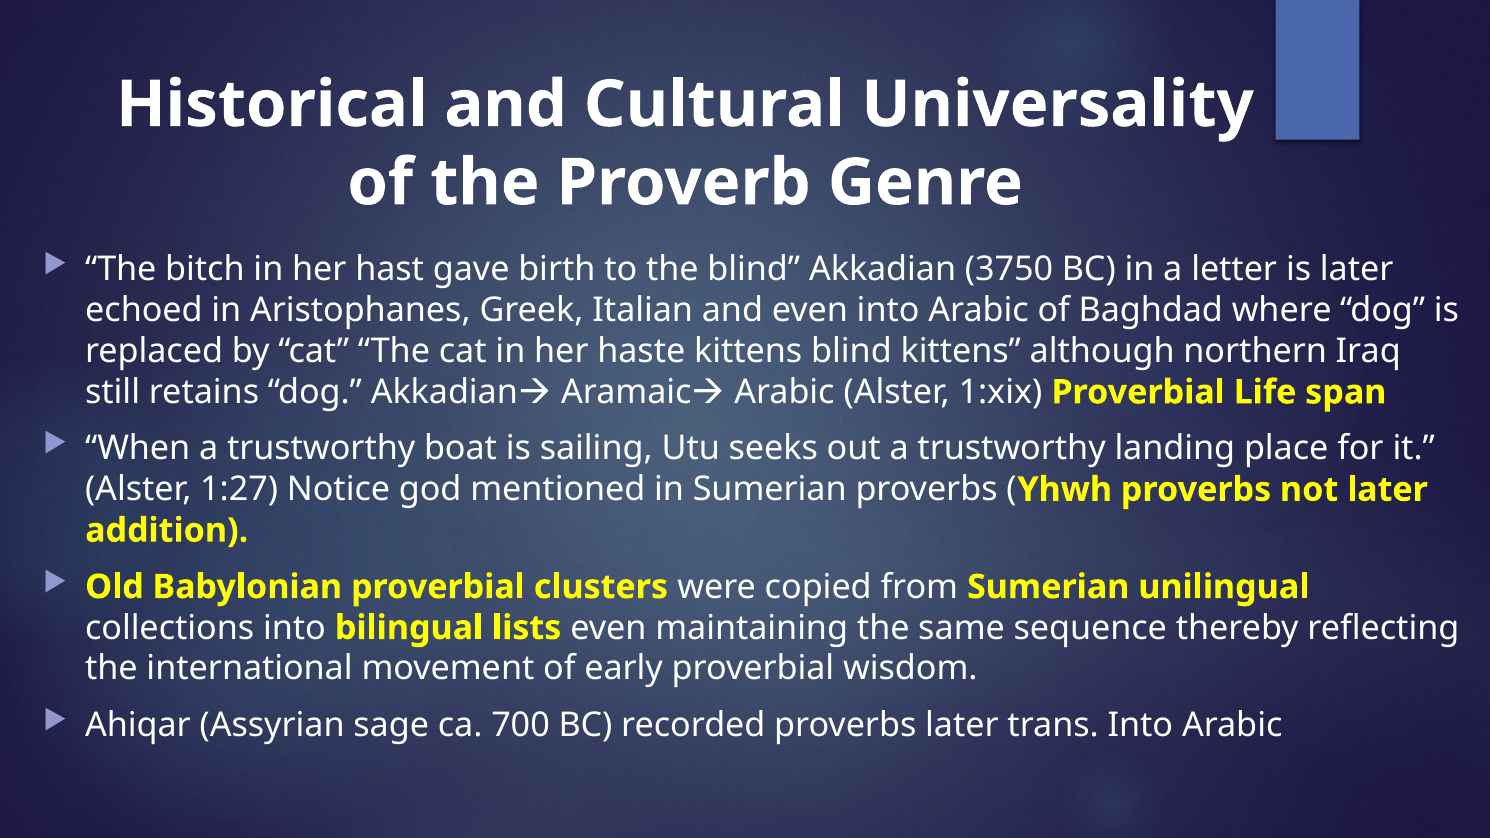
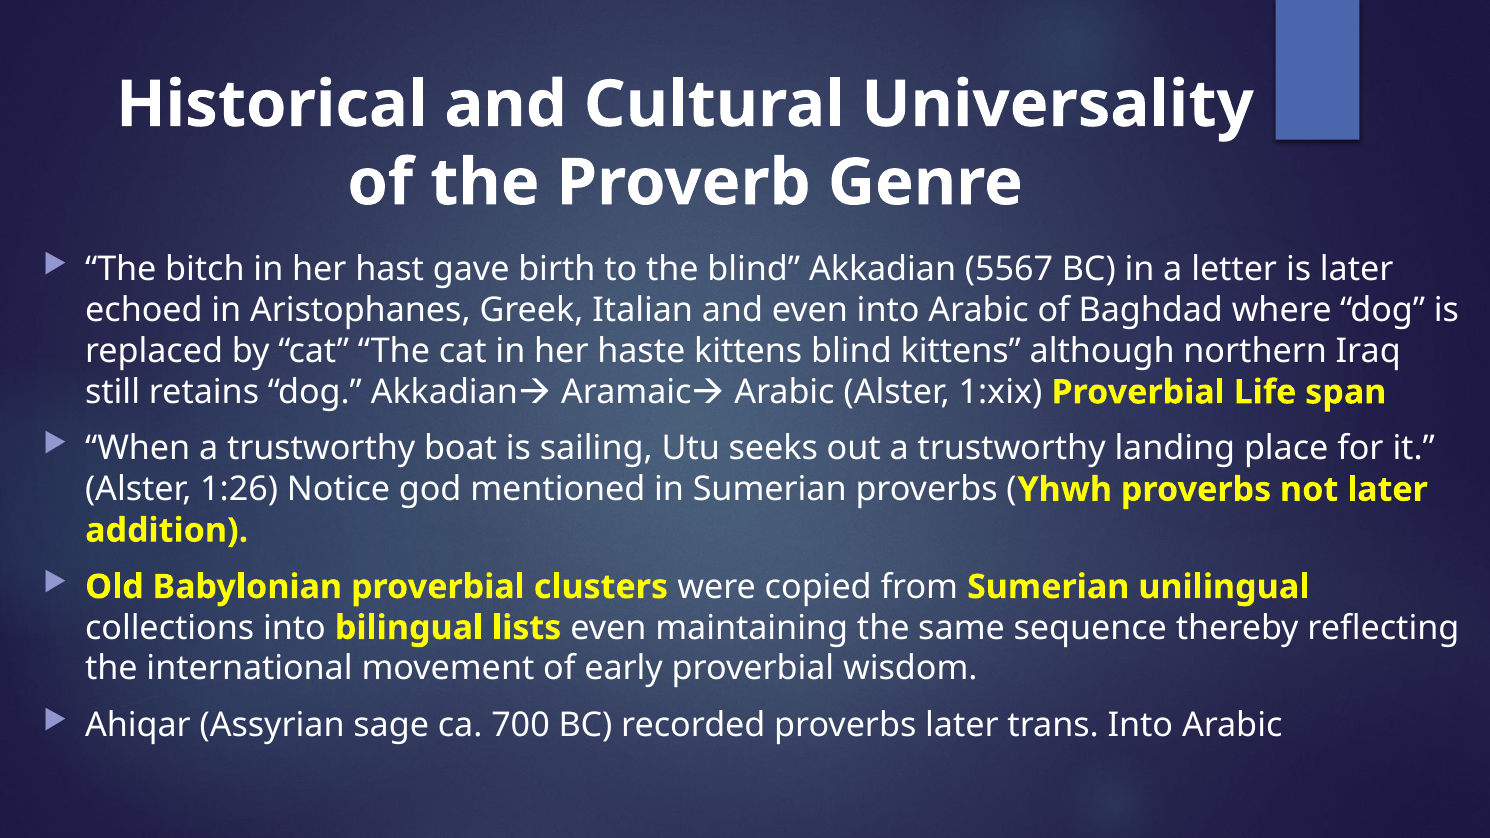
3750: 3750 -> 5567
1:27: 1:27 -> 1:26
